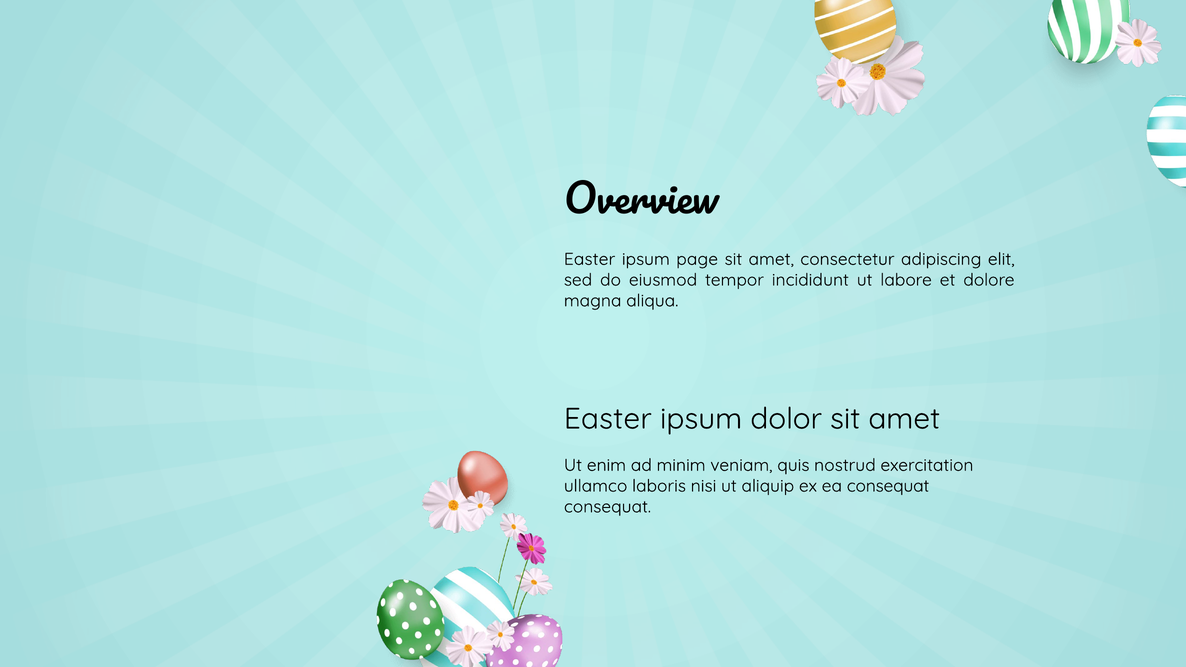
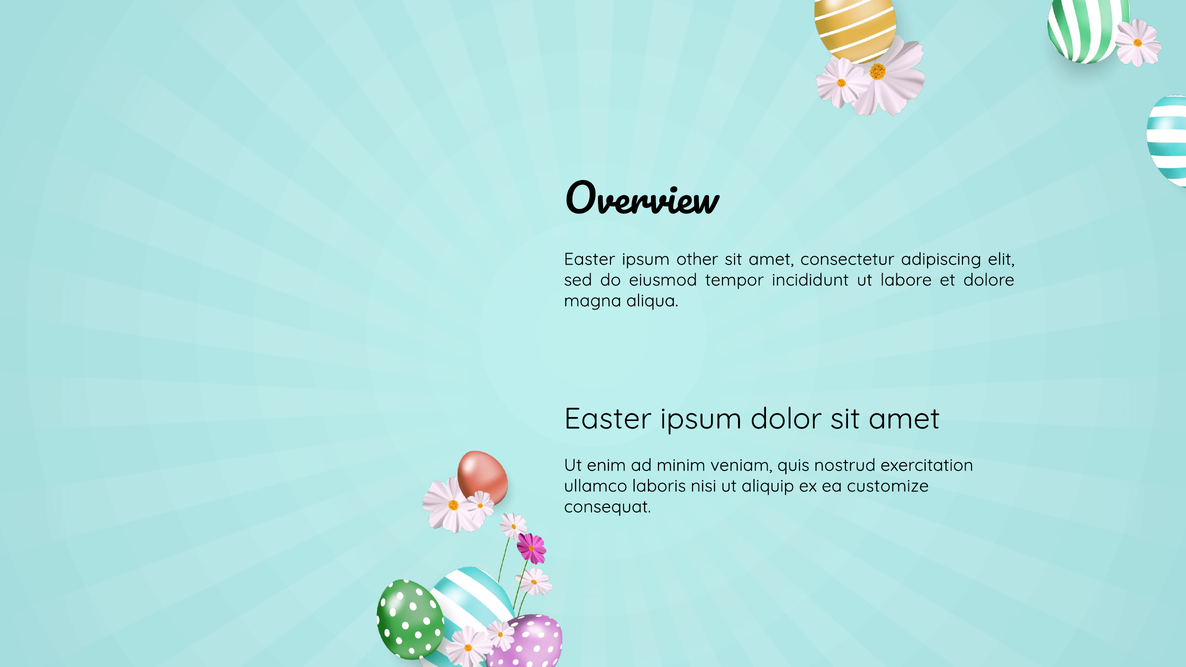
page: page -> other
ea consequat: consequat -> customize
